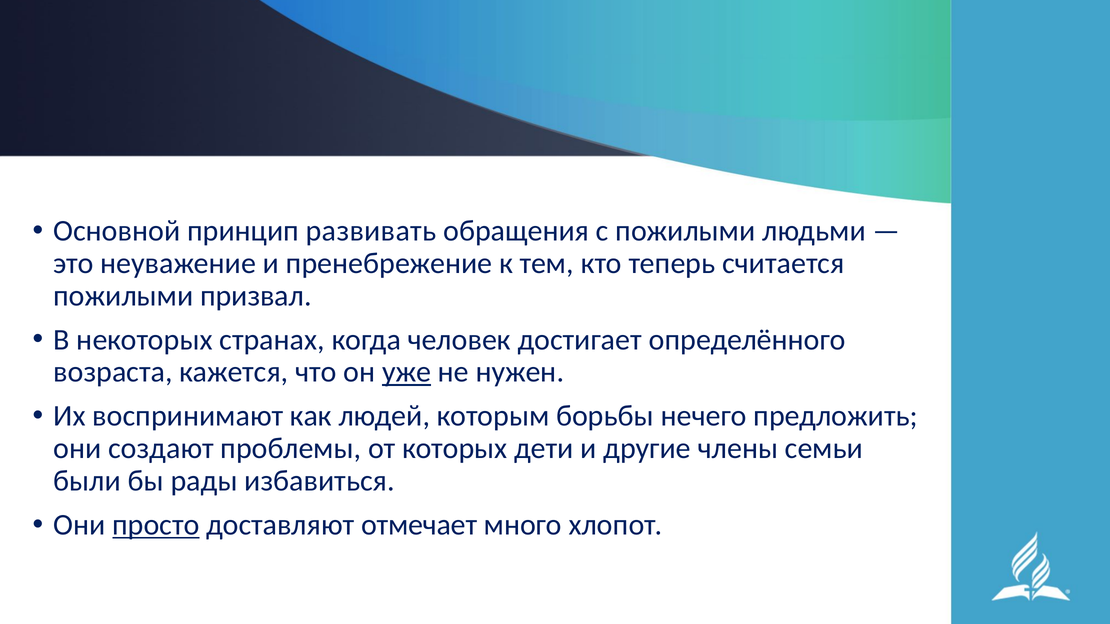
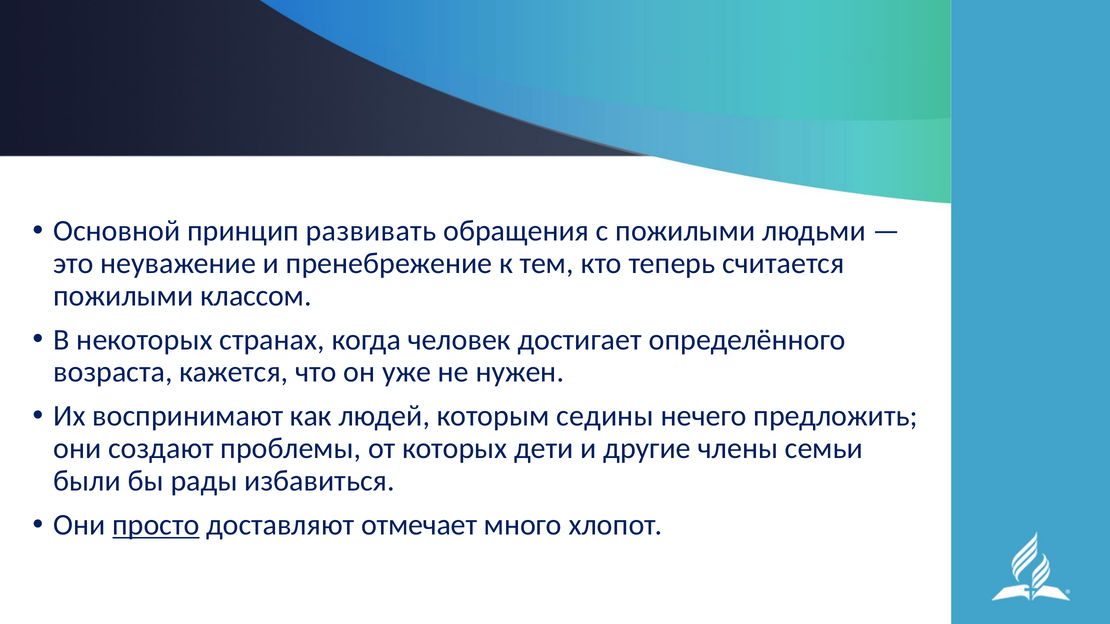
призвал: призвал -> классом
уже underline: present -> none
борьбы: борьбы -> седины
